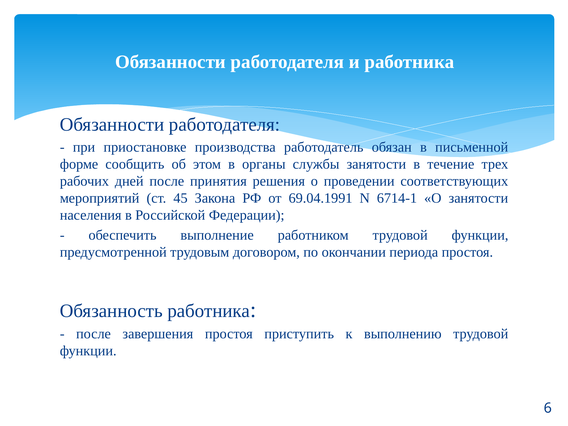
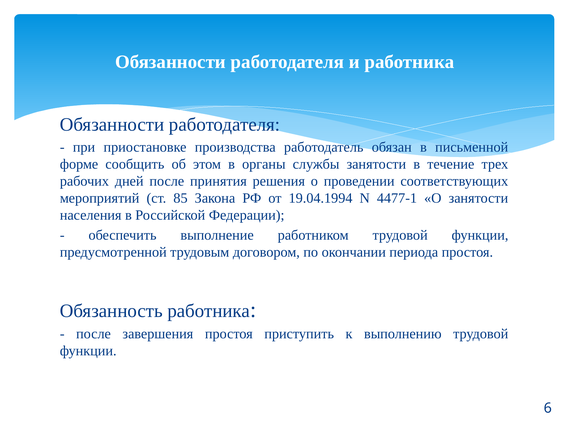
45: 45 -> 85
69.04.1991: 69.04.1991 -> 19.04.1994
6714-1: 6714-1 -> 4477-1
